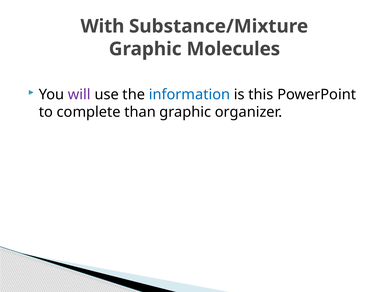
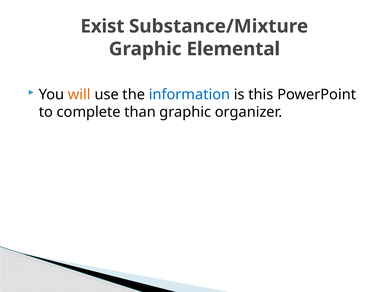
With: With -> Exist
Molecules: Molecules -> Elemental
will colour: purple -> orange
